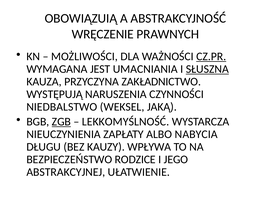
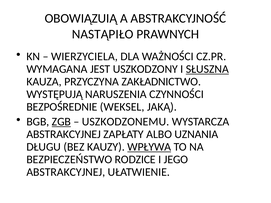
WRĘCZENIE: WRĘCZENIE -> NASTĄPIŁO
MOŻLIWOŚCI: MOŻLIWOŚCI -> WIERZYCIELA
CZ.PR underline: present -> none
UMACNIANIA: UMACNIANIA -> USZKODZONY
NIEDBALSTWO: NIEDBALSTWO -> BEZPOŚREDNIE
LEKKOMYŚLNOŚĆ: LEKKOMYŚLNOŚĆ -> USZKODZONEMU
NIEUCZYNIENIA at (64, 134): NIEUCZYNIENIA -> ABSTRAKCYJNEJ
NABYCIA: NABYCIA -> UZNANIA
WPŁYWA underline: none -> present
